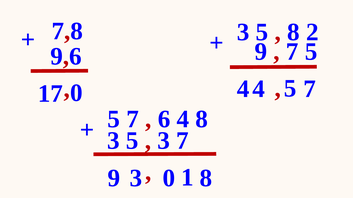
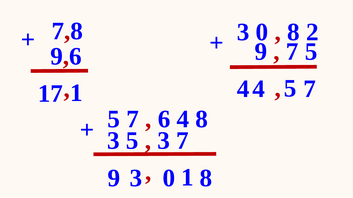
5 at (262, 32): 5 -> 0
0 at (76, 93): 0 -> 1
